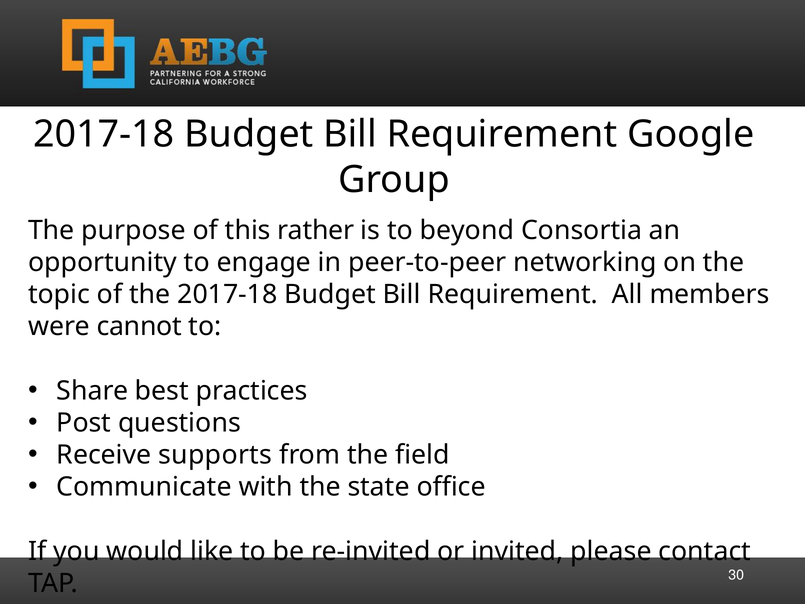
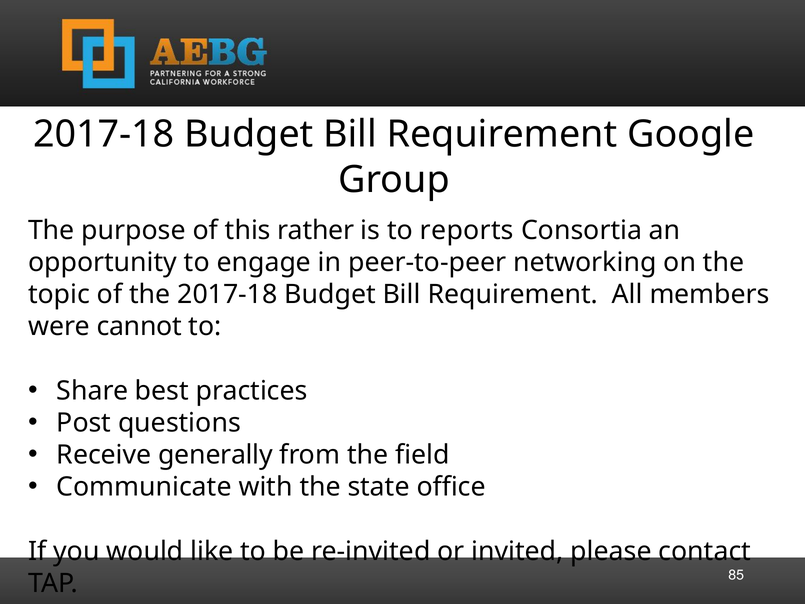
beyond: beyond -> reports
supports: supports -> generally
30: 30 -> 85
